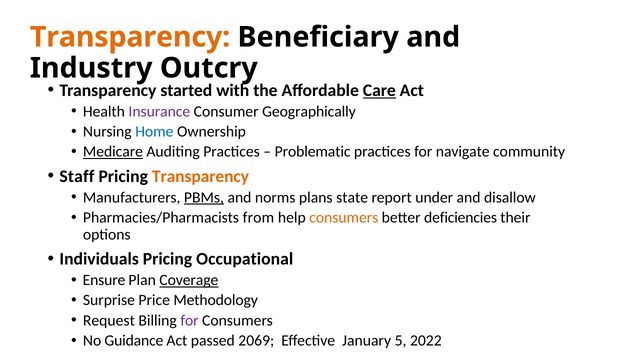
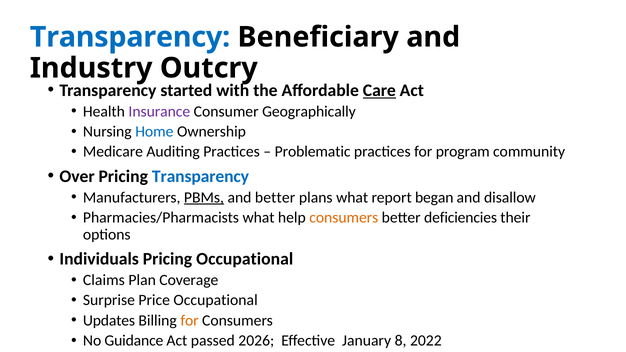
Transparency at (130, 37) colour: orange -> blue
Medicare underline: present -> none
navigate: navigate -> program
Staff: Staff -> Over
Transparency at (200, 176) colour: orange -> blue
and norms: norms -> better
plans state: state -> what
under: under -> began
Pharmacies/Pharmacists from: from -> what
Ensure: Ensure -> Claims
Coverage underline: present -> none
Price Methodology: Methodology -> Occupational
Request: Request -> Updates
for at (190, 321) colour: purple -> orange
2069: 2069 -> 2026
5: 5 -> 8
